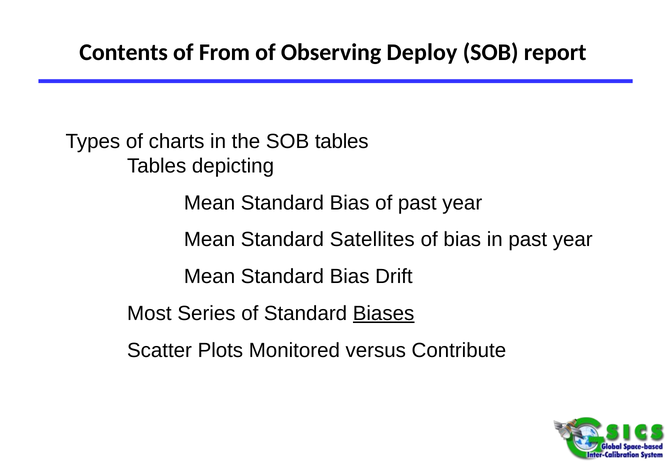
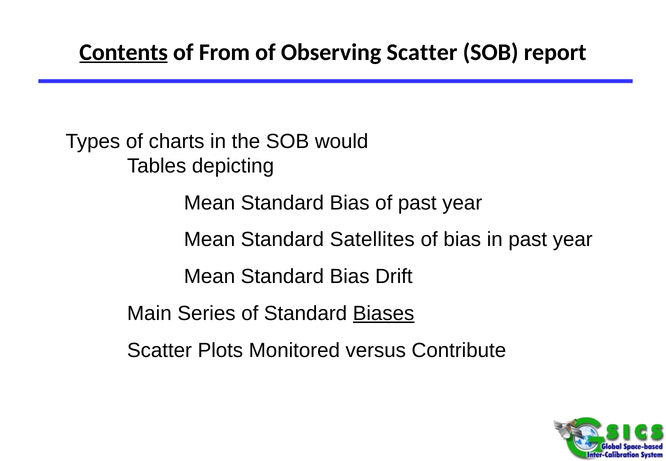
Contents underline: none -> present
Observing Deploy: Deploy -> Scatter
SOB tables: tables -> would
Most: Most -> Main
